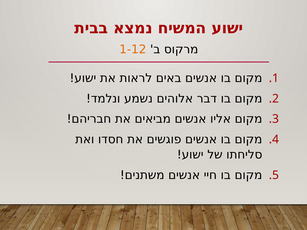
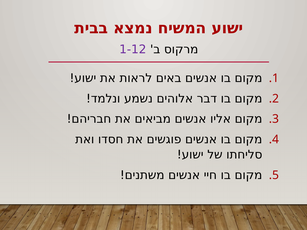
1-12 colour: orange -> purple
